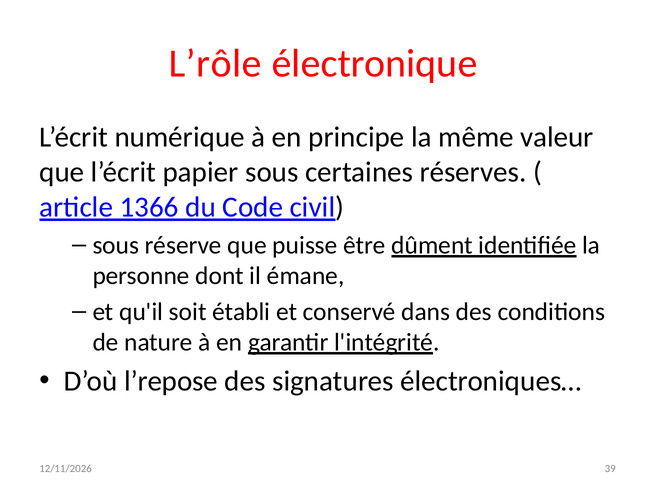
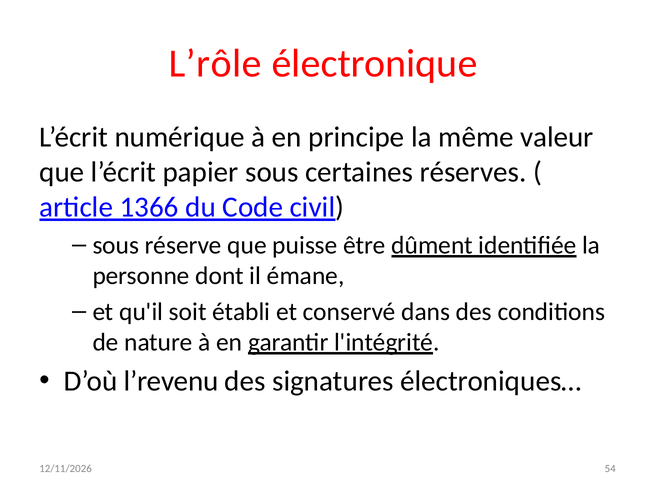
l’repose: l’repose -> l’revenu
39: 39 -> 54
